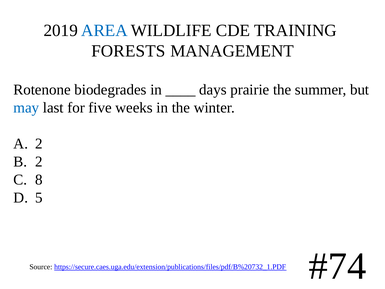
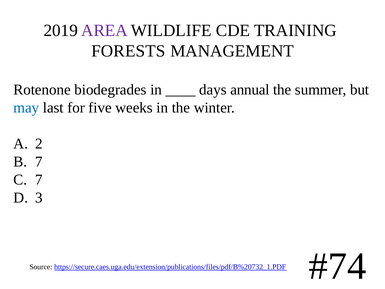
AREA colour: blue -> purple
prairie: prairie -> annual
2 at (39, 162): 2 -> 7
8 at (39, 180): 8 -> 7
5: 5 -> 3
